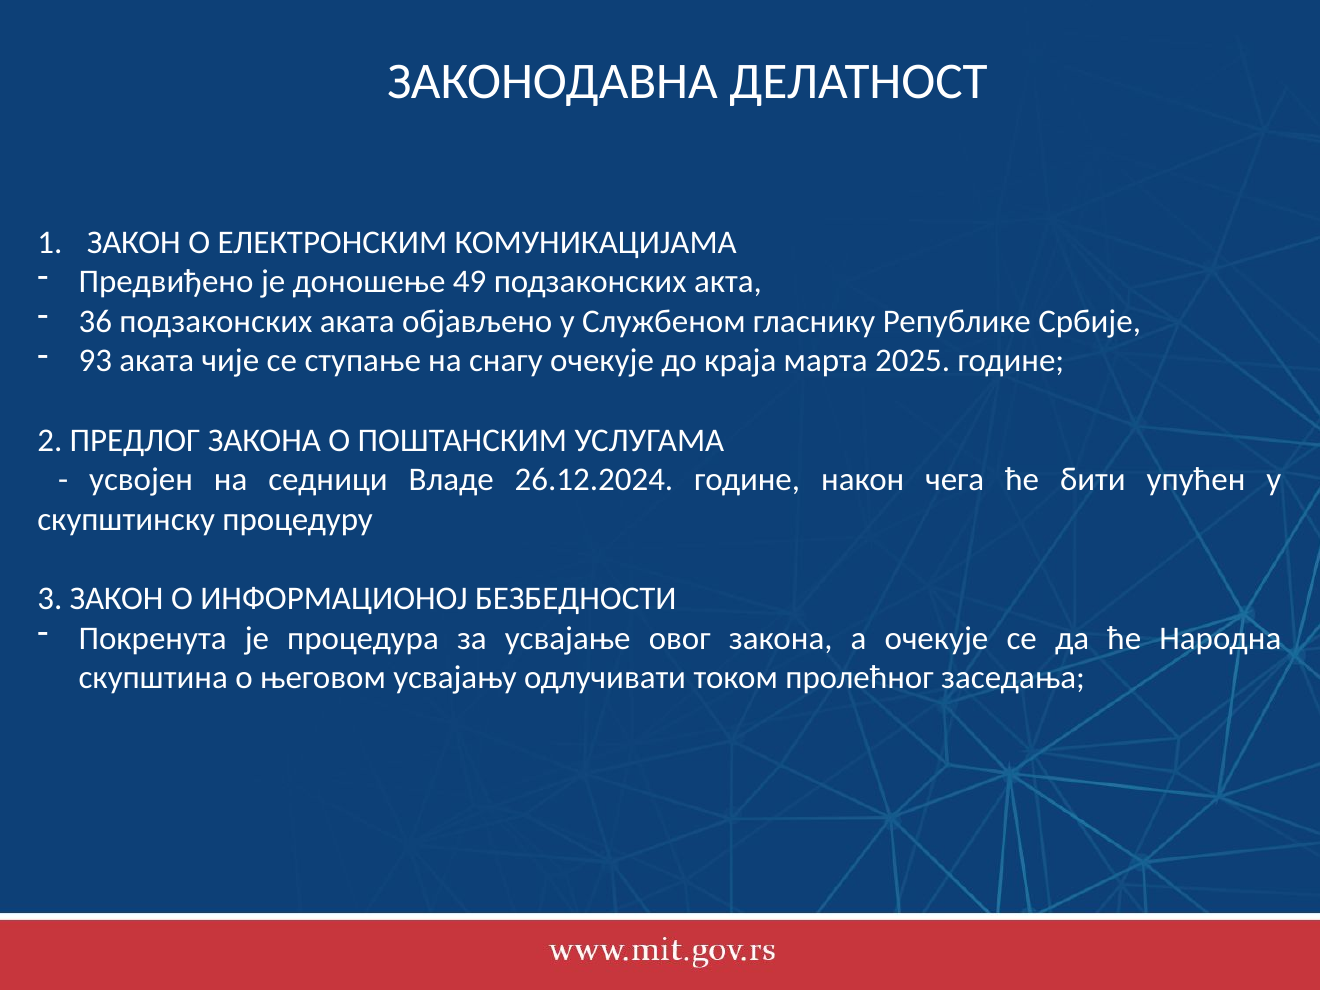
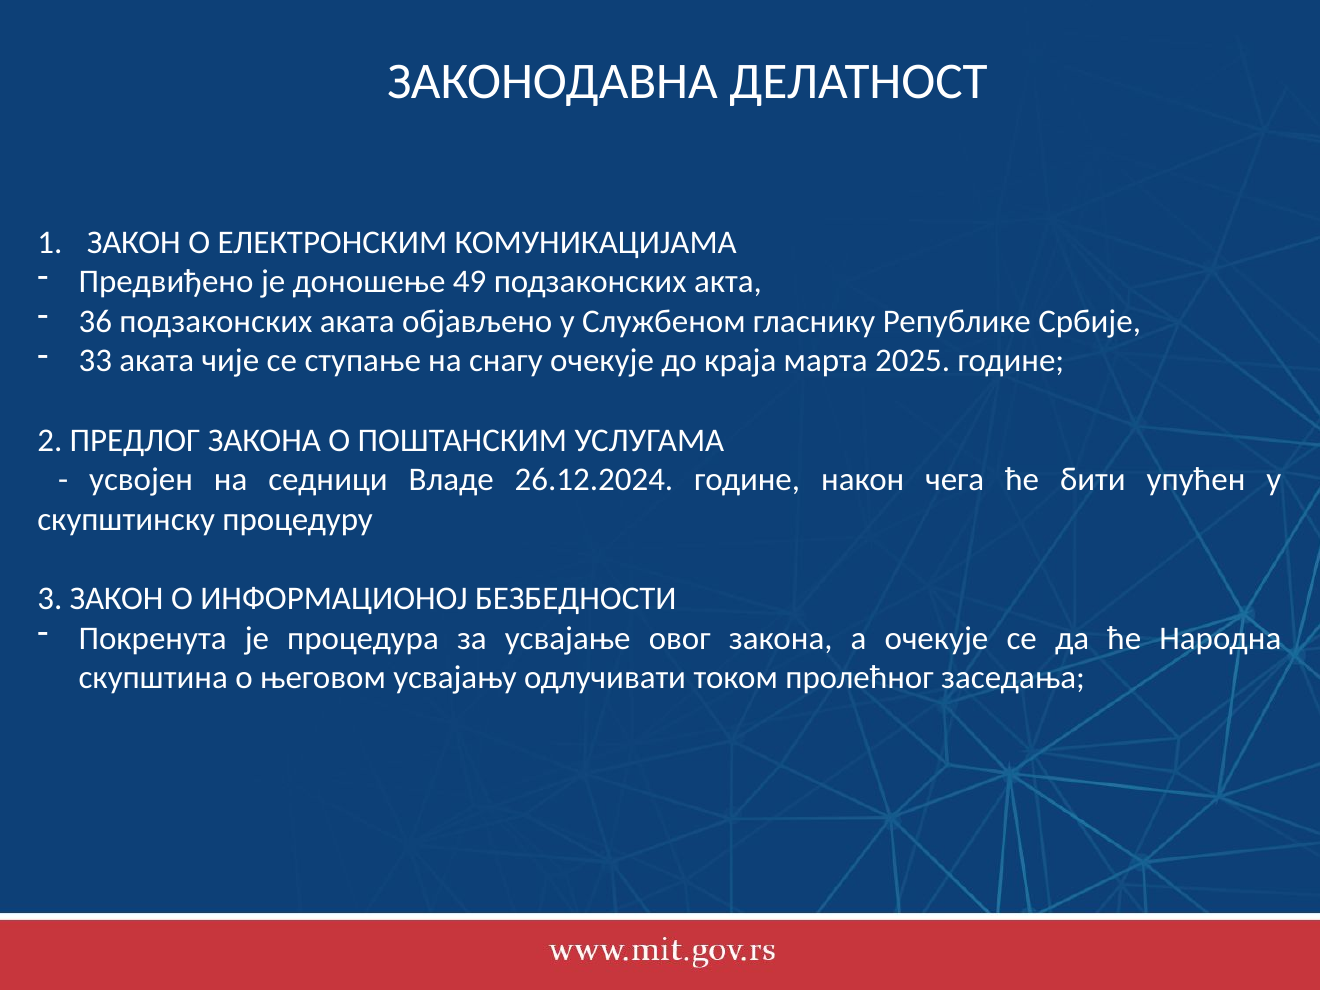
93: 93 -> 33
